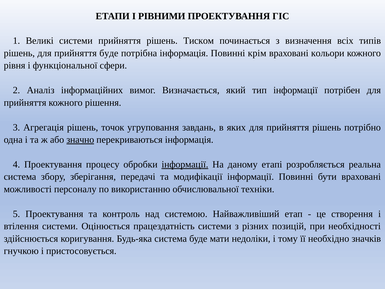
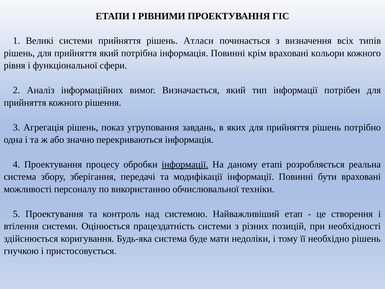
Тиском: Тиском -> Атласи
прийняття буде: буде -> який
точок: точок -> показ
значно underline: present -> none
необхідно значків: значків -> рішень
